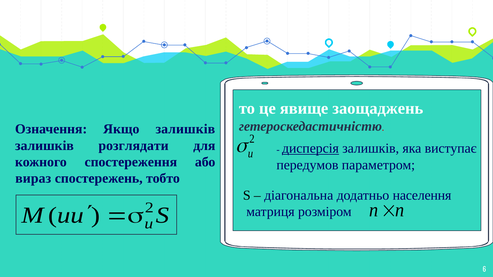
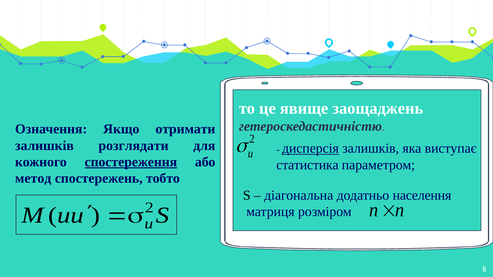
Якщо залишків: залишків -> отримати
спостереження underline: none -> present
передумов: передумов -> статистика
вираз: вираз -> метод
